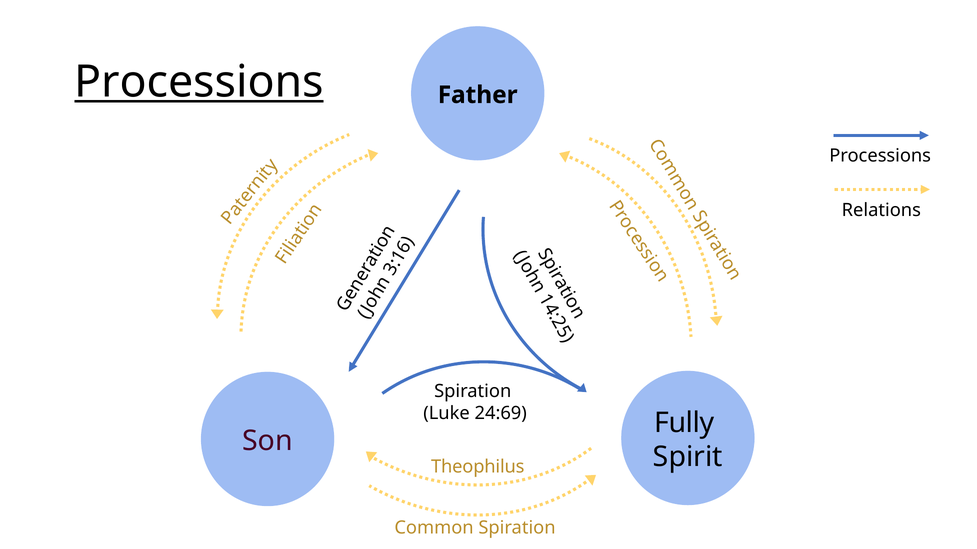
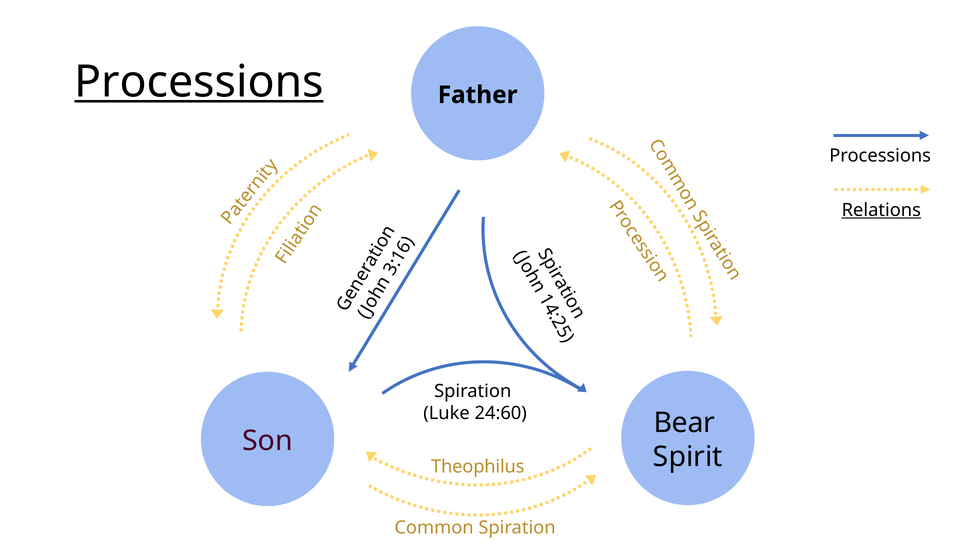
Relations underline: none -> present
24:69: 24:69 -> 24:60
Fully: Fully -> Bear
